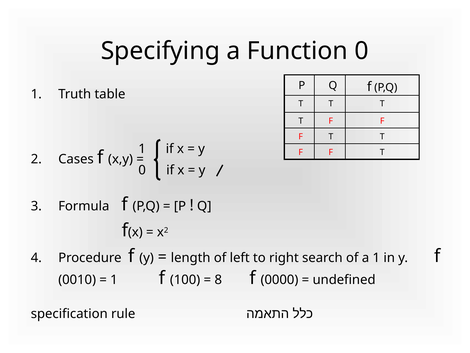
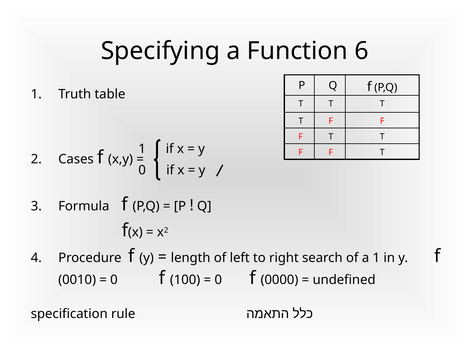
Function 0: 0 -> 6
1 at (114, 280): 1 -> 0
8 at (218, 280): 8 -> 0
